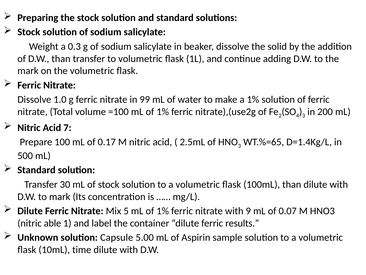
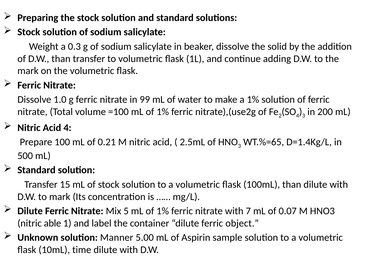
Acid 7: 7 -> 4
0.17: 0.17 -> 0.21
30: 30 -> 15
9: 9 -> 7
results: results -> object
Capsule: Capsule -> Manner
